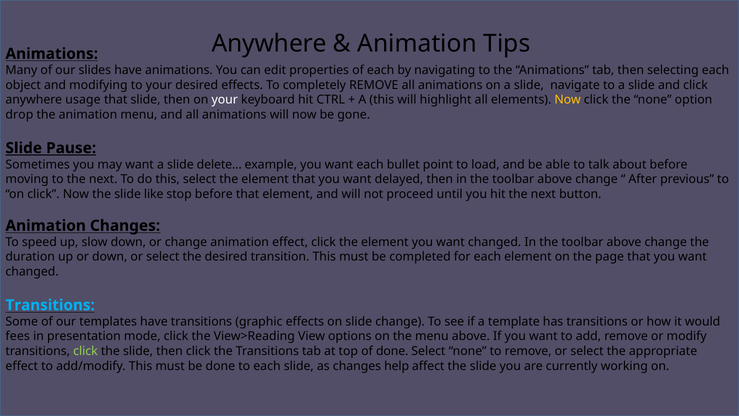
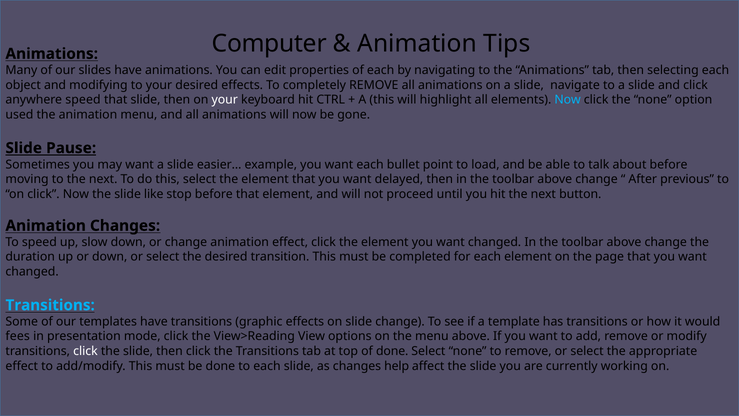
Anywhere at (269, 44): Anywhere -> Computer
anywhere usage: usage -> speed
Now at (568, 100) colour: yellow -> light blue
drop: drop -> used
delete…: delete… -> easier…
click at (85, 351) colour: light green -> white
